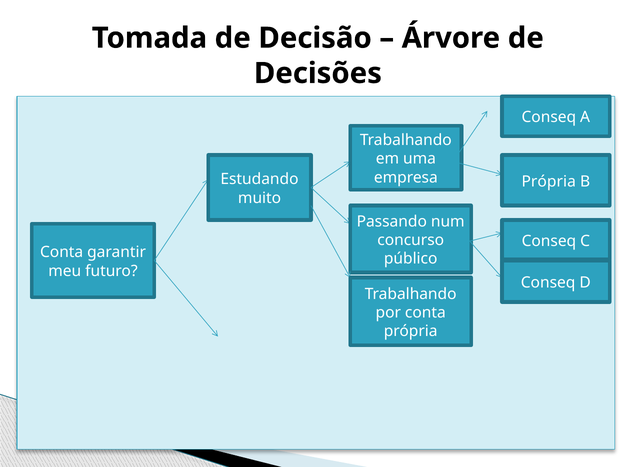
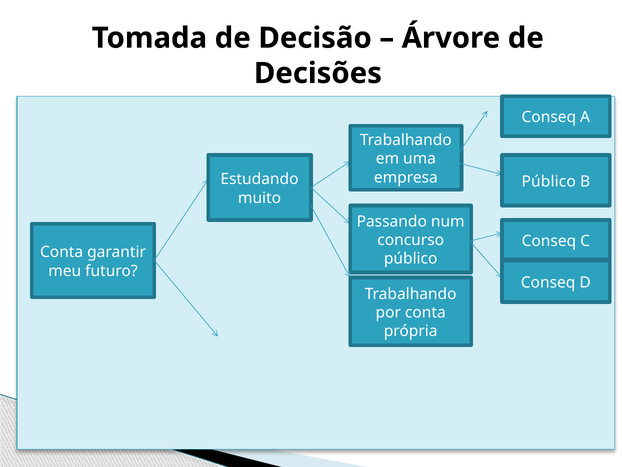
Própria at (549, 181): Própria -> Público
